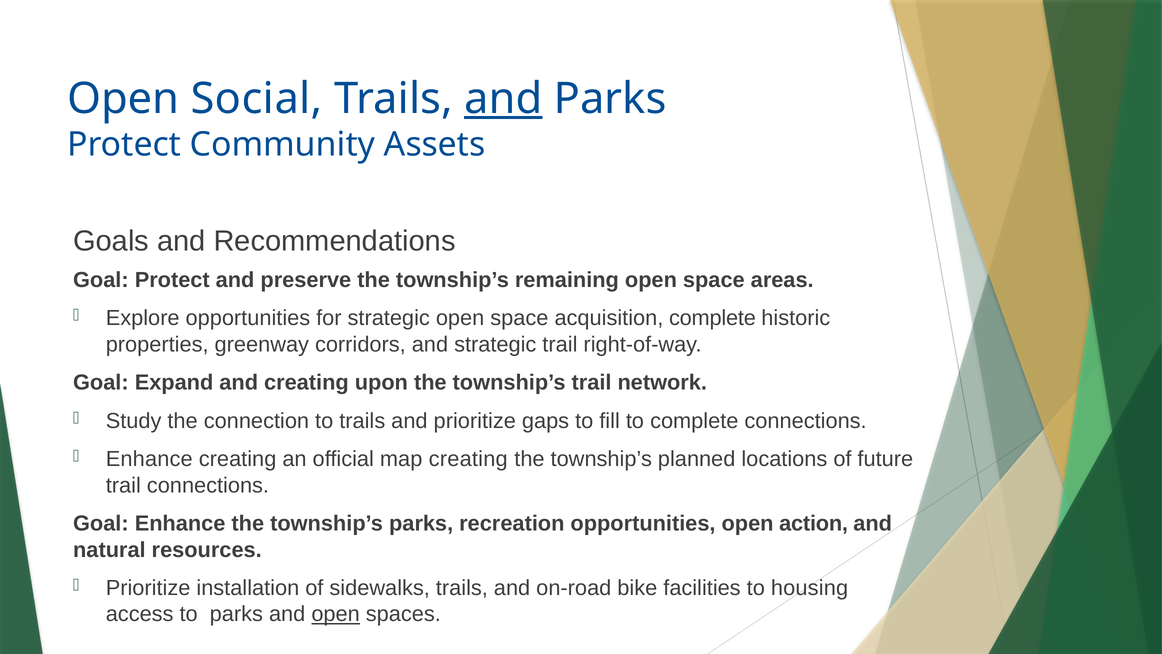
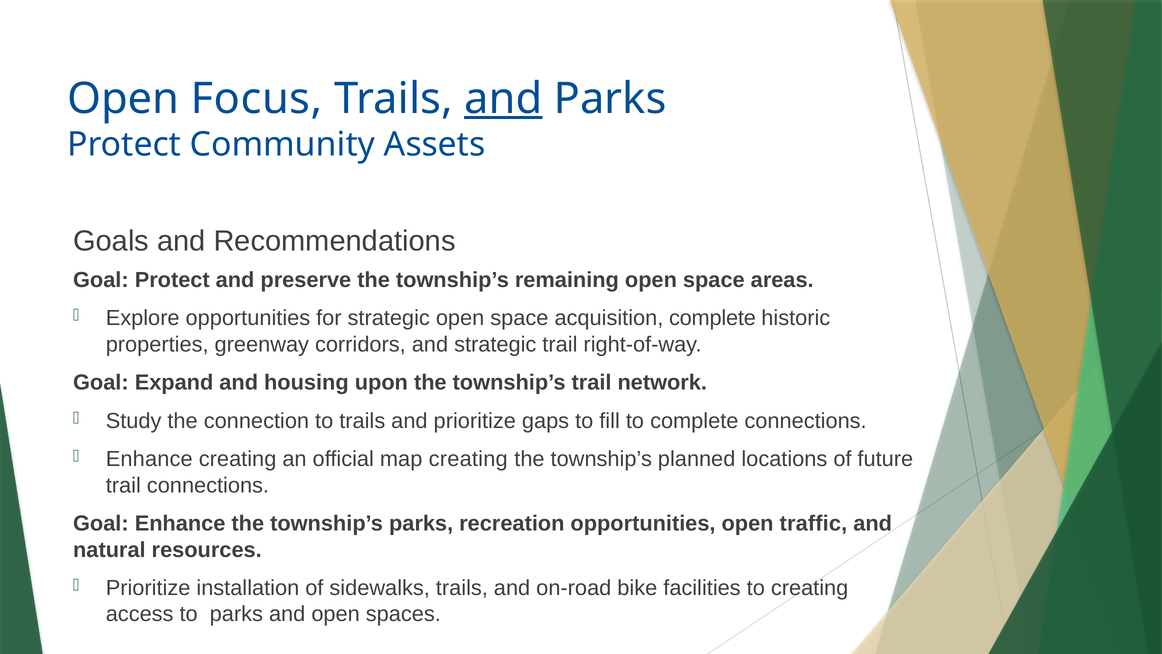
Social: Social -> Focus
and creating: creating -> housing
action: action -> traffic
to housing: housing -> creating
open at (336, 614) underline: present -> none
